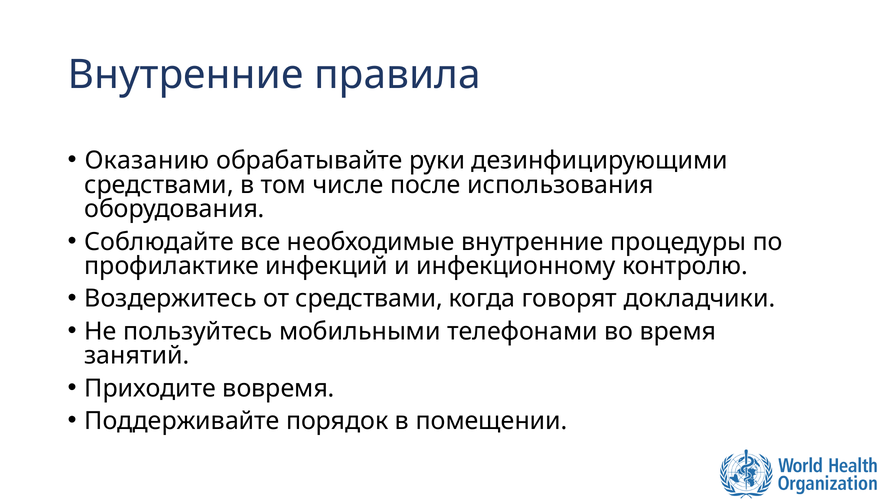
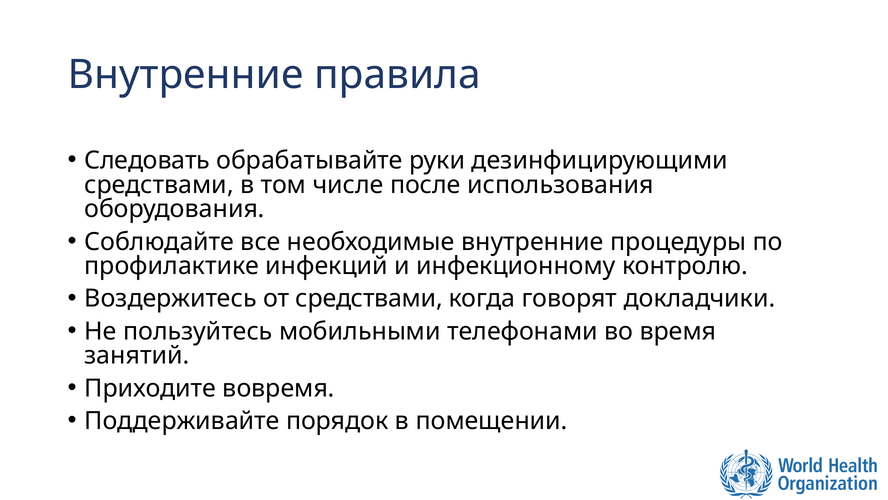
Оказанию: Оказанию -> Следовать
